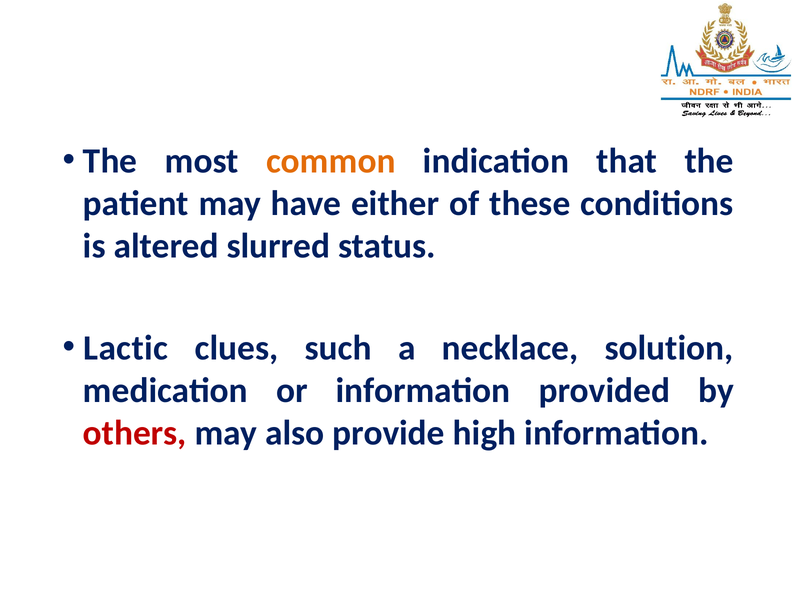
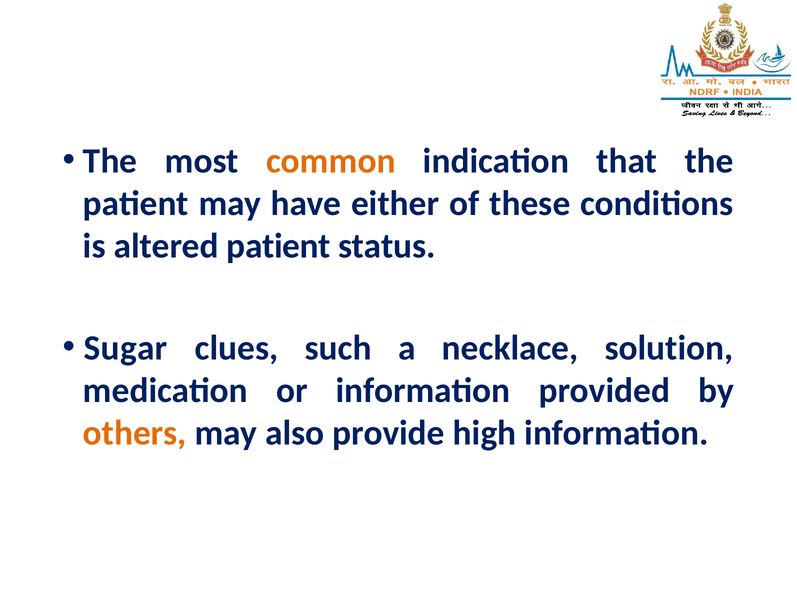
altered slurred: slurred -> patient
Lactic: Lactic -> Sugar
others colour: red -> orange
